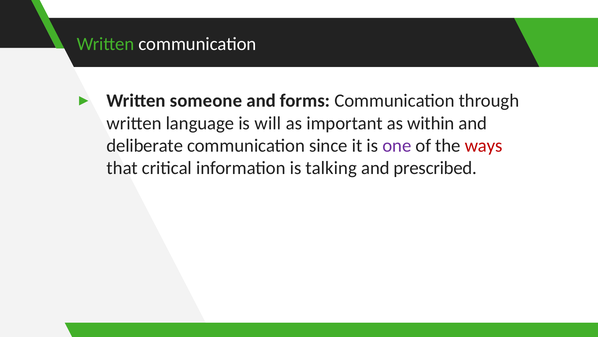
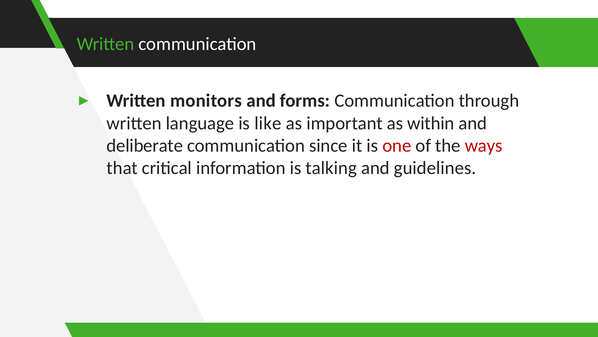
someone: someone -> monitors
will: will -> like
one colour: purple -> red
prescribed: prescribed -> guidelines
